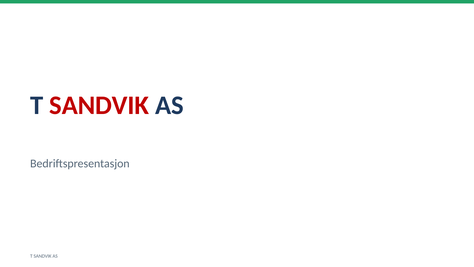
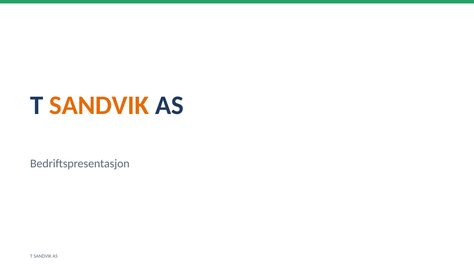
SANDVIK at (99, 105) colour: red -> orange
